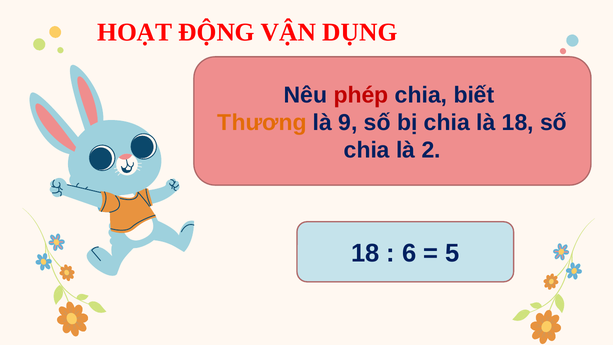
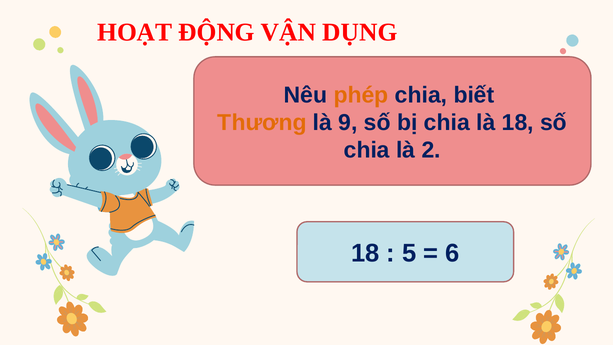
phép colour: red -> orange
6: 6 -> 5
5: 5 -> 6
